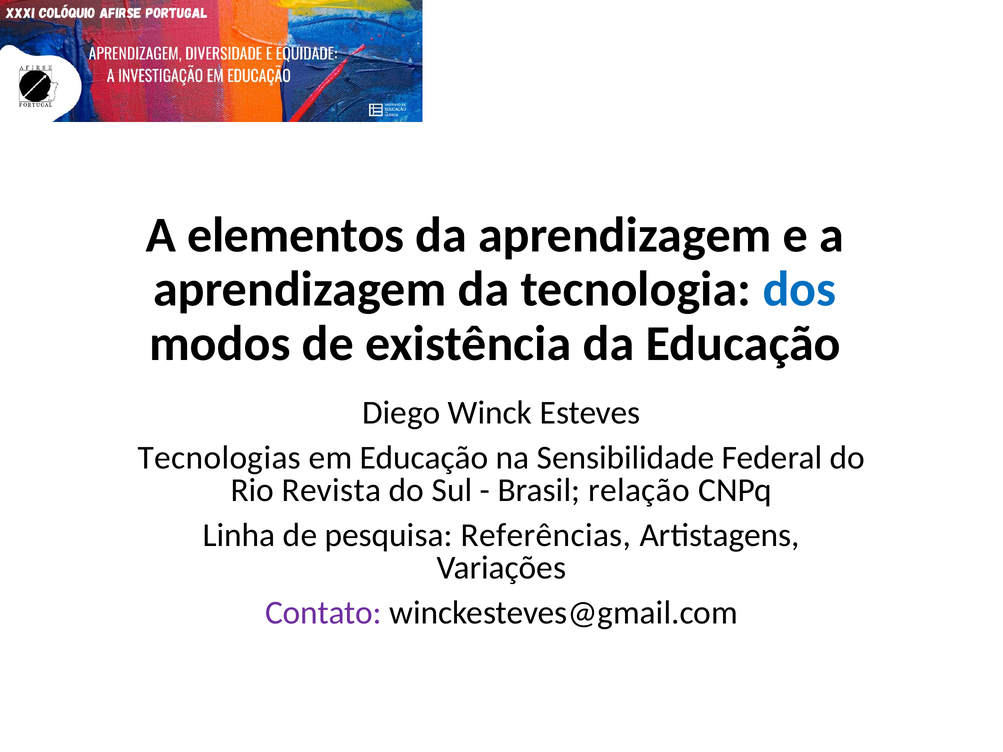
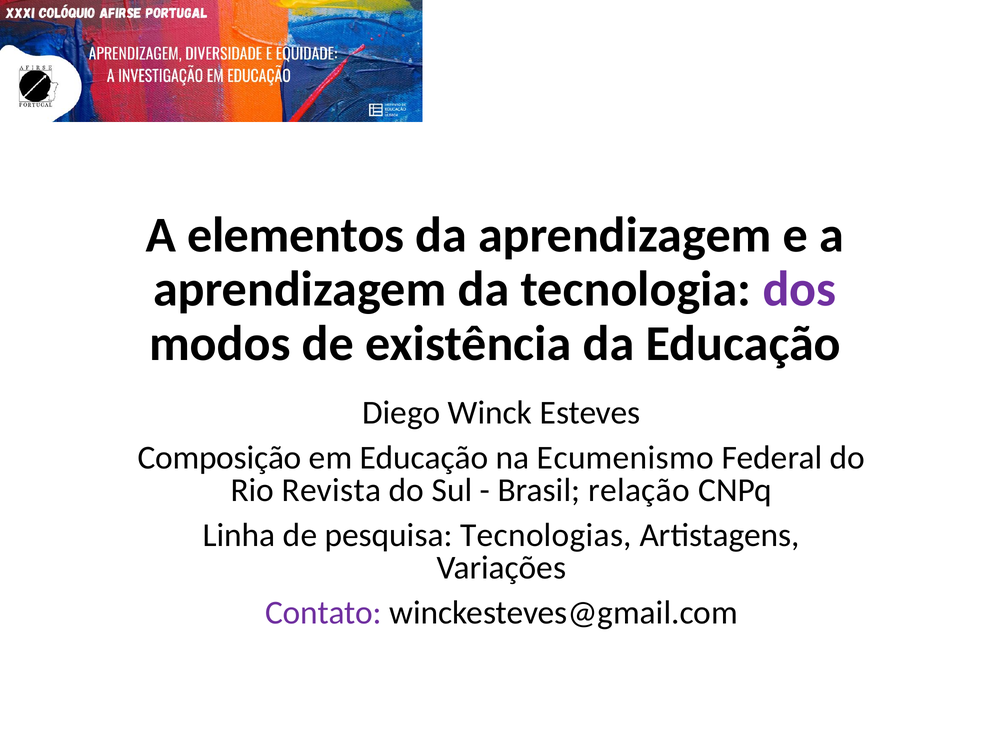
dos colour: blue -> purple
Tecnologias: Tecnologias -> Composição
Sensibilidade: Sensibilidade -> Ecumenismo
Referências: Referências -> Tecnologias
